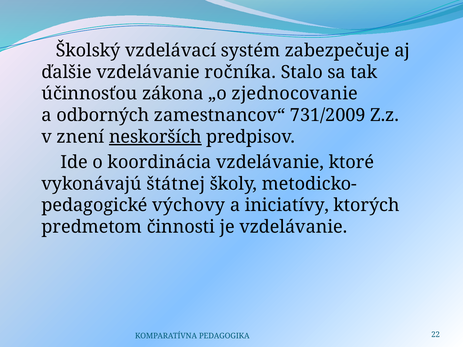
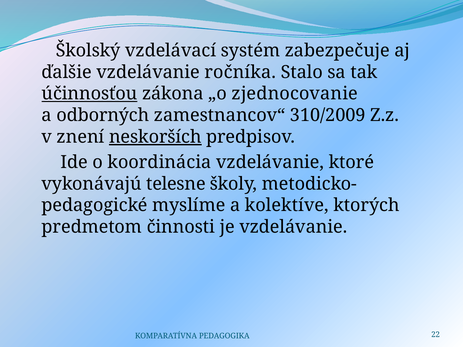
účinnosťou underline: none -> present
731/2009: 731/2009 -> 310/2009
štátnej: štátnej -> telesne
výchovy: výchovy -> myslíme
iniciatívy: iniciatívy -> kolektíve
